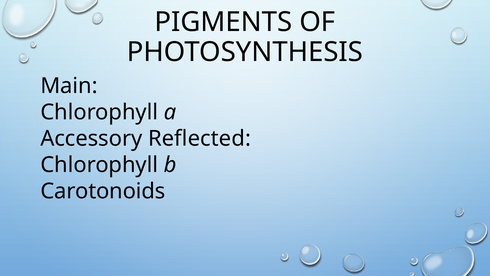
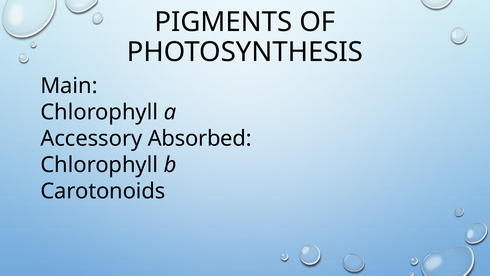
Reflected: Reflected -> Absorbed
